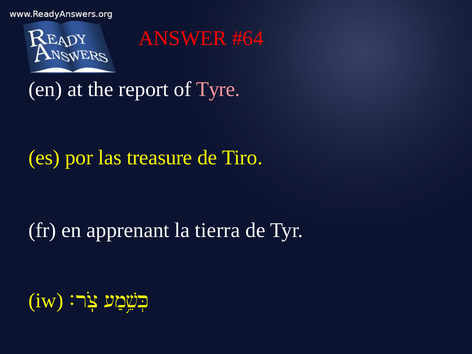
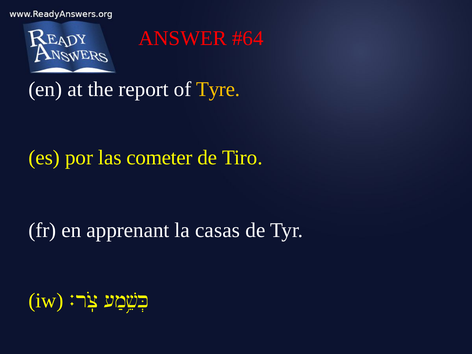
Tyre colour: pink -> yellow
treasure: treasure -> cometer
tierra: tierra -> casas
